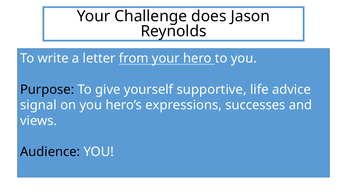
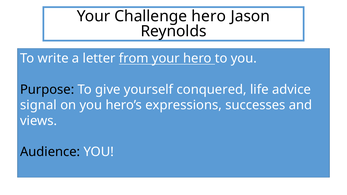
Challenge does: does -> hero
supportive: supportive -> conquered
